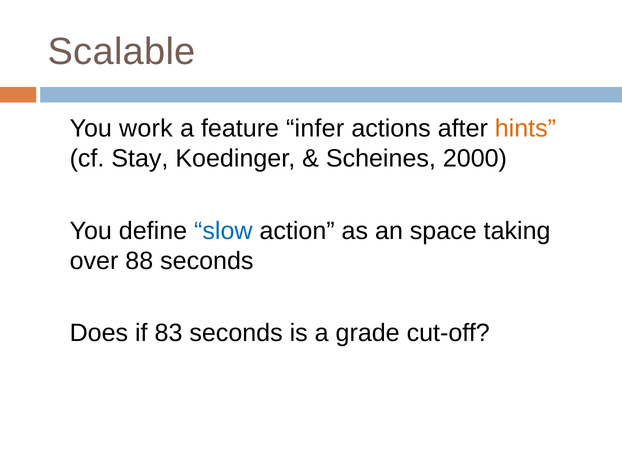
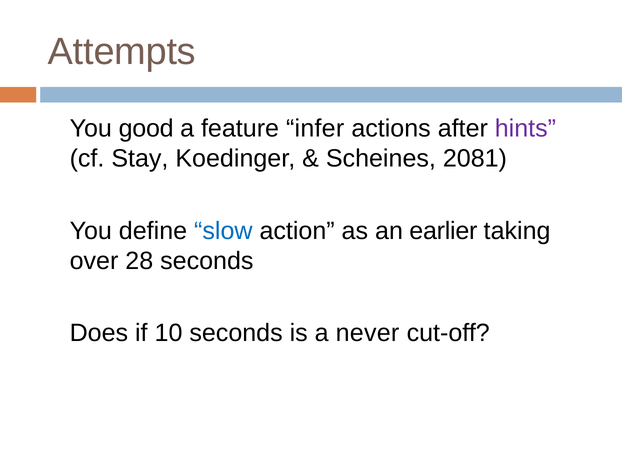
Scalable: Scalable -> Attempts
work: work -> good
hints colour: orange -> purple
2000: 2000 -> 2081
space: space -> earlier
88: 88 -> 28
83: 83 -> 10
grade: grade -> never
